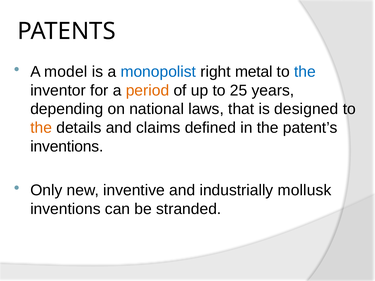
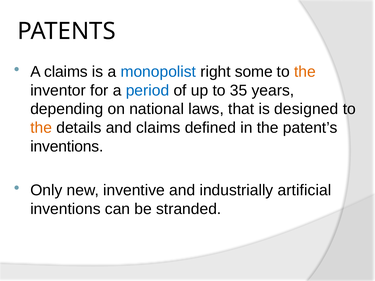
A model: model -> claims
metal: metal -> some
the at (305, 72) colour: blue -> orange
period colour: orange -> blue
25: 25 -> 35
mollusk: mollusk -> artificial
